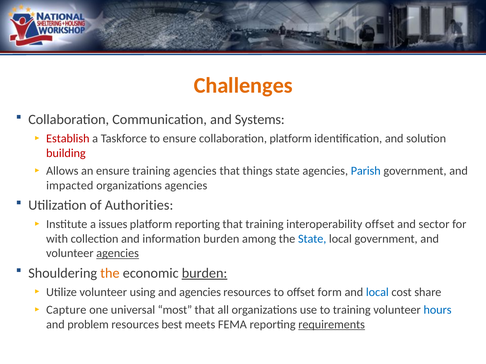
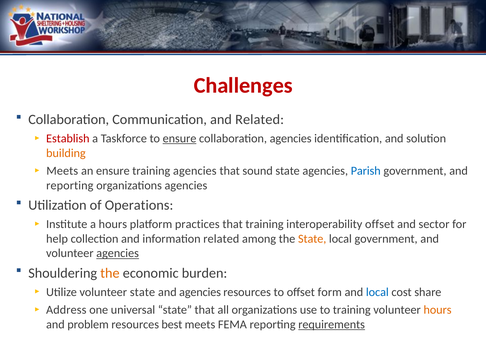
Challenges colour: orange -> red
and Systems: Systems -> Related
ensure at (180, 139) underline: none -> present
collaboration platform: platform -> agencies
building colour: red -> orange
Allows at (62, 171): Allows -> Meets
things: things -> sound
impacted at (70, 186): impacted -> reporting
Authorities: Authorities -> Operations
a issues: issues -> hours
platform reporting: reporting -> practices
with: with -> help
information burden: burden -> related
State at (312, 239) colour: blue -> orange
burden at (205, 273) underline: present -> none
volunteer using: using -> state
Capture: Capture -> Address
universal most: most -> state
hours at (438, 310) colour: blue -> orange
